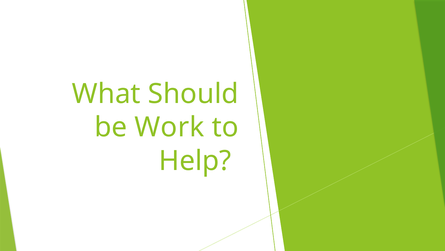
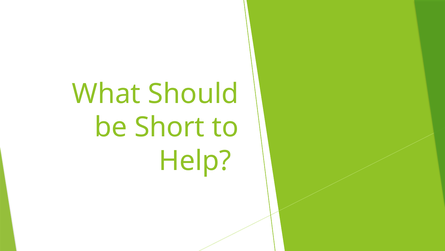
Work: Work -> Short
